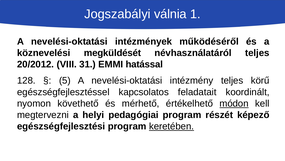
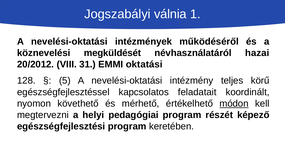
névhasználatáról teljes: teljes -> hazai
hatással: hatással -> oktatási
keretében underline: present -> none
